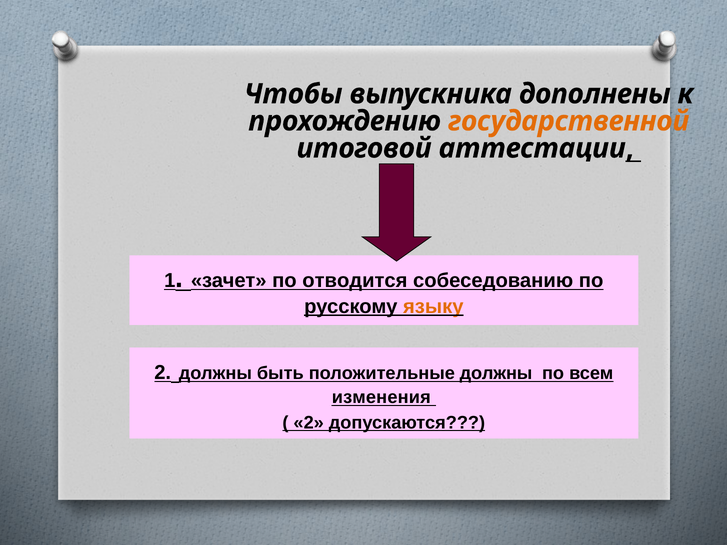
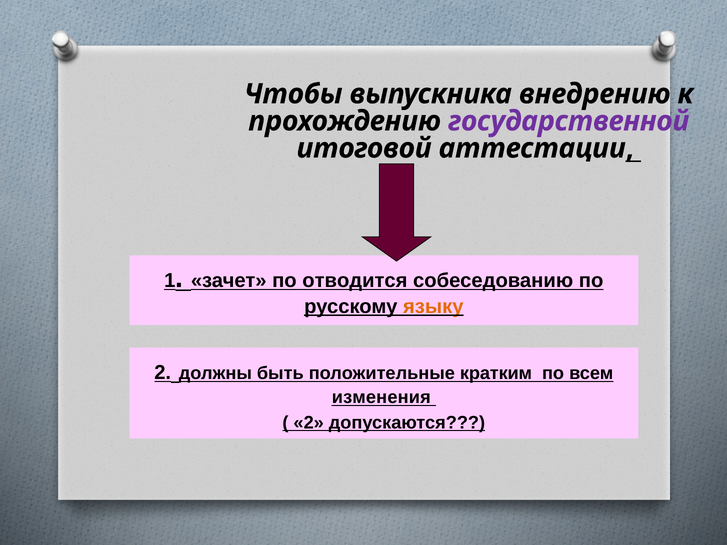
дополнены: дополнены -> внедрению
государственной colour: orange -> purple
положительные должны: должны -> кратким
